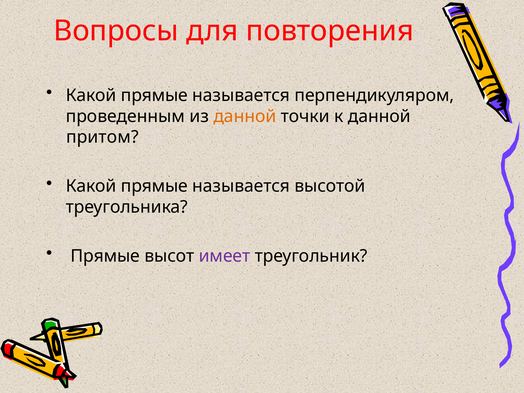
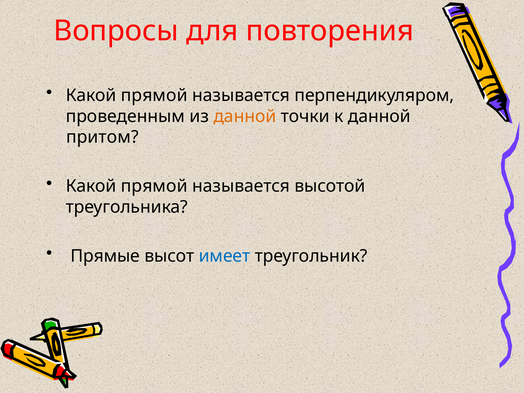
прямые at (154, 95): прямые -> прямой
прямые at (154, 186): прямые -> прямой
имеет colour: purple -> blue
